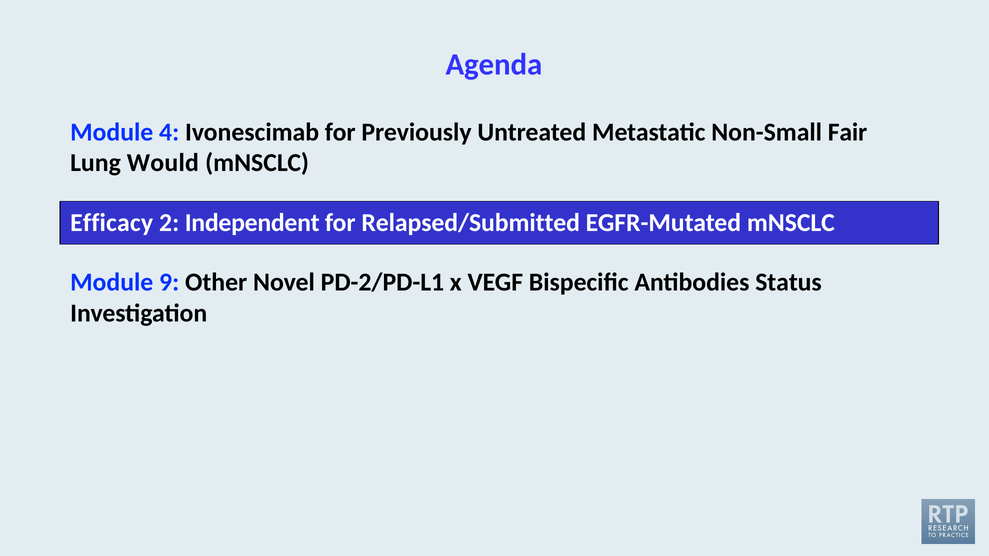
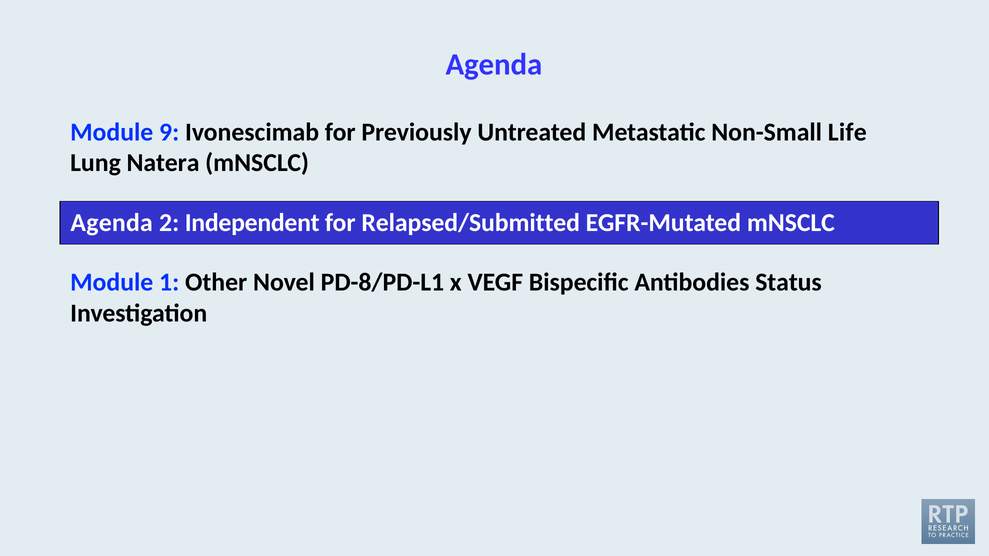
4: 4 -> 9
Fair: Fair -> Life
Would: Would -> Natera
Efficacy at (112, 223): Efficacy -> Agenda
9: 9 -> 1
PD-2/PD-L1: PD-2/PD-L1 -> PD-8/PD-L1
